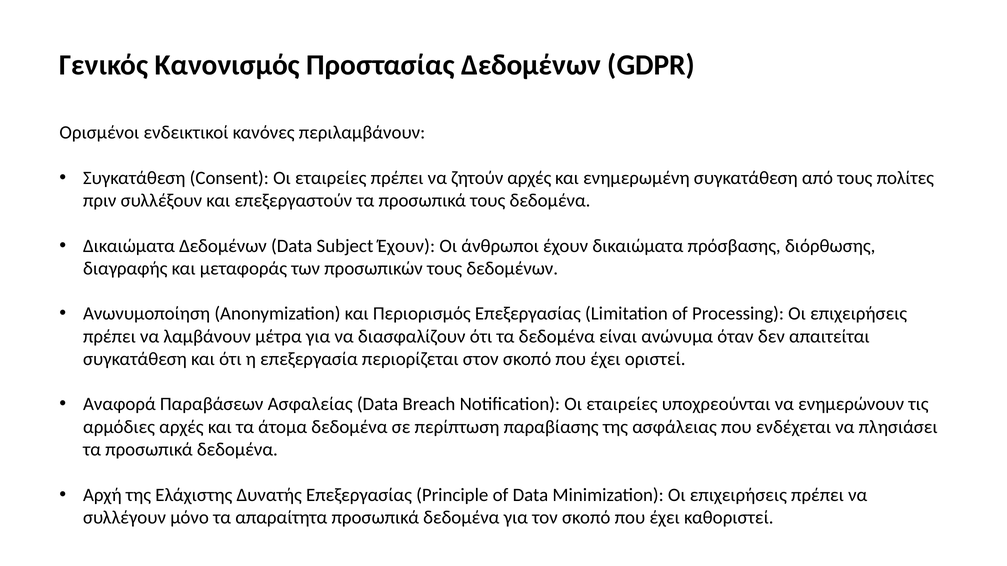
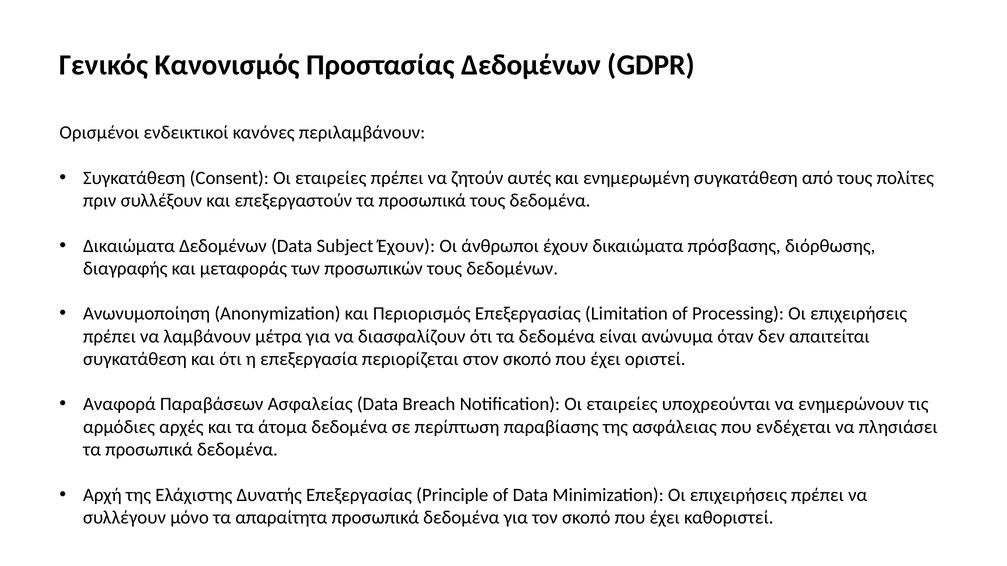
ζητούν αρχές: αρχές -> αυτές
